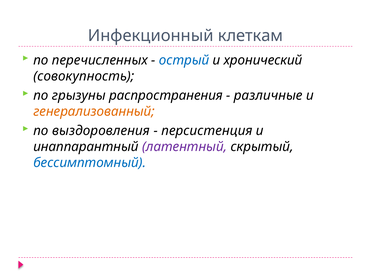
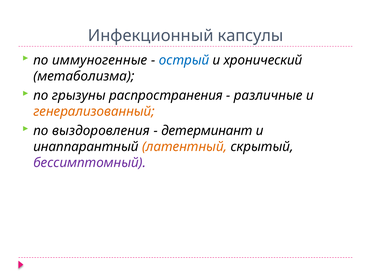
клеткам: клеткам -> капсулы
перечисленных: перечисленных -> иммуногенные
совокупность: совокупность -> метаболизма
персистенция: персистенция -> детерминант
латентный colour: purple -> orange
бессимптомный colour: blue -> purple
